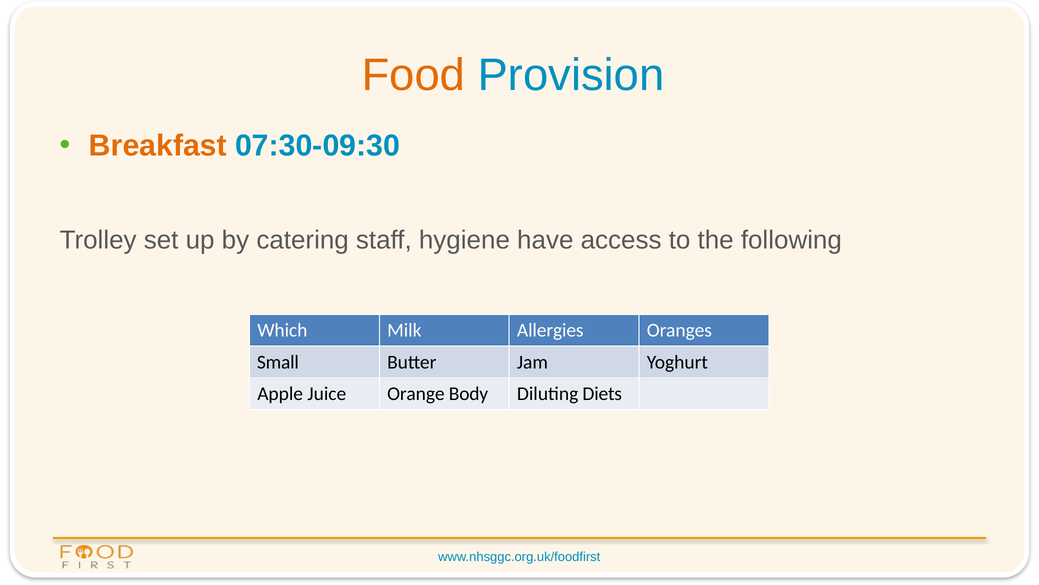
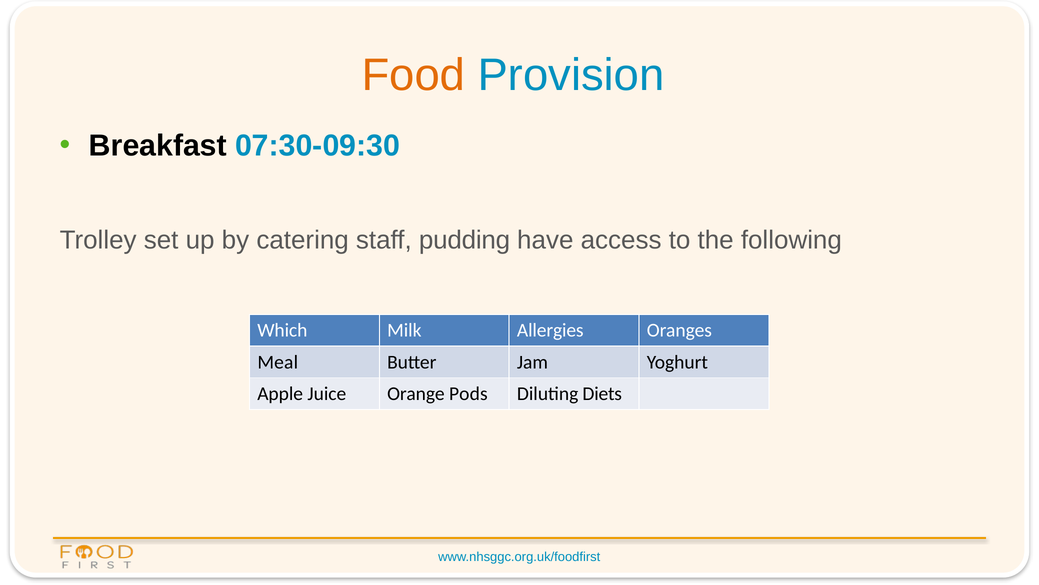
Breakfast colour: orange -> black
hygiene: hygiene -> pudding
Small: Small -> Meal
Body: Body -> Pods
